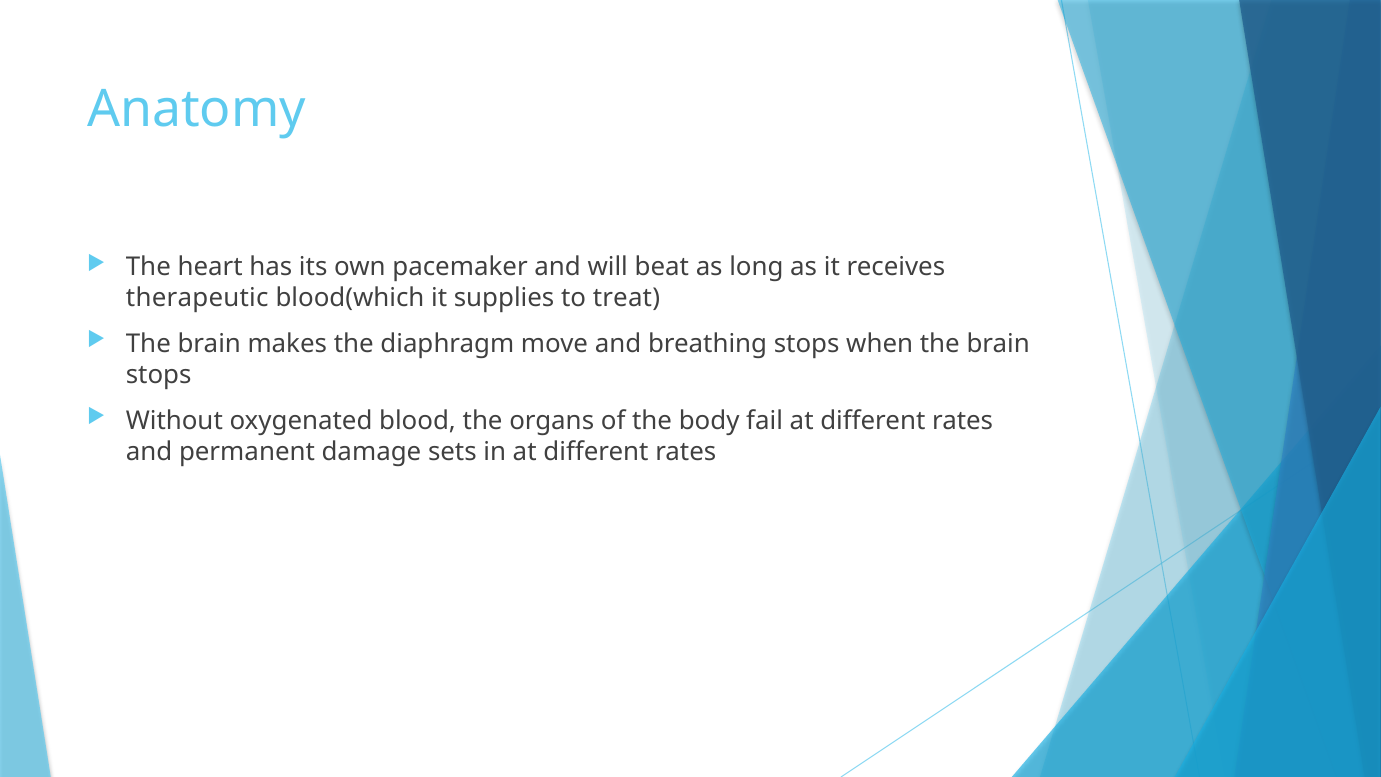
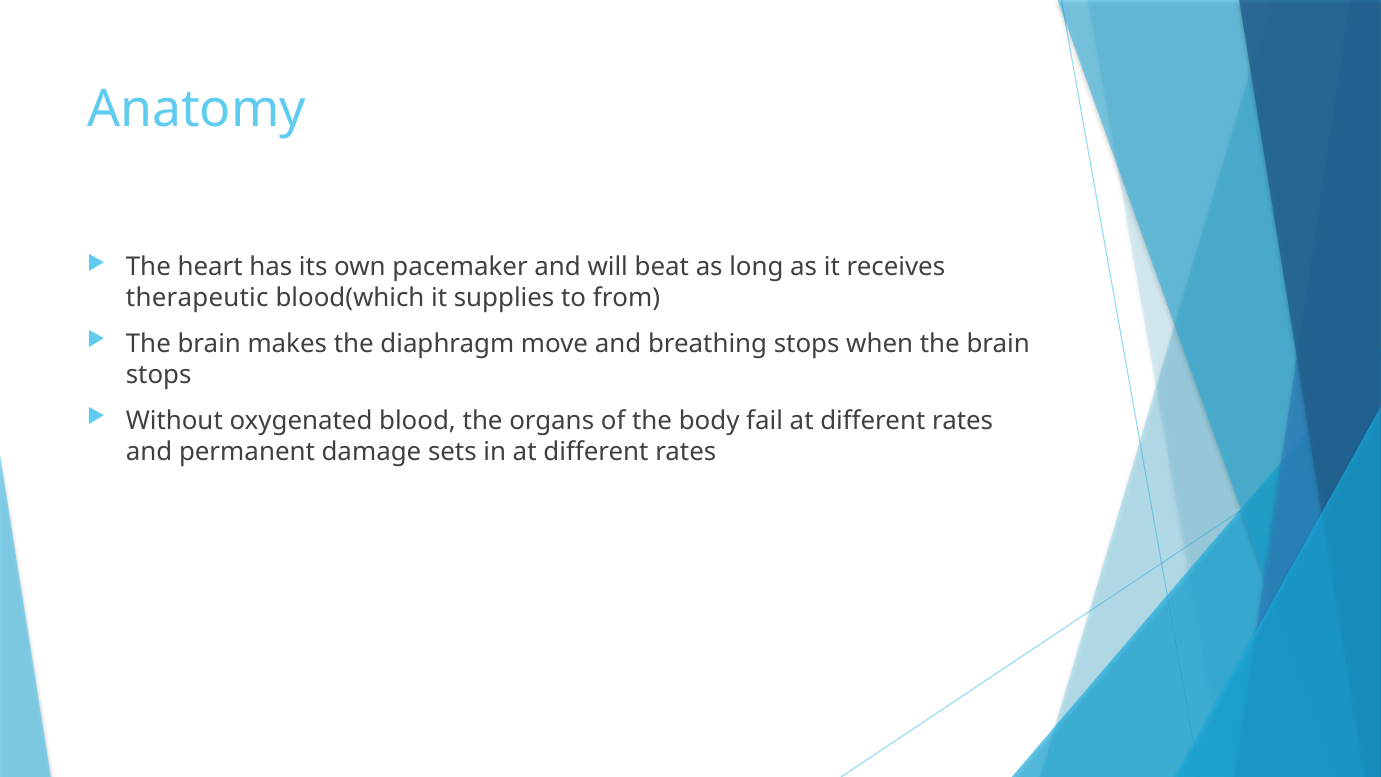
treat: treat -> from
